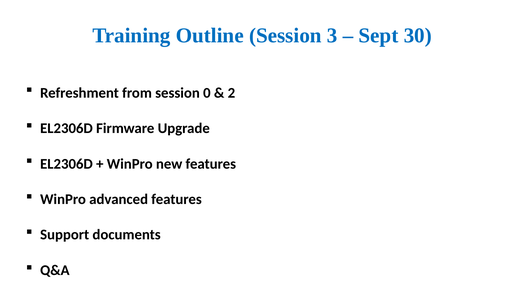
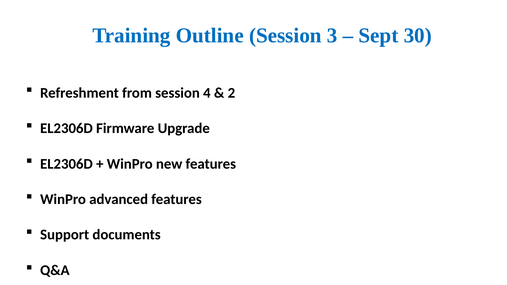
0: 0 -> 4
